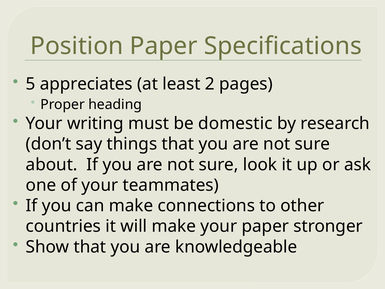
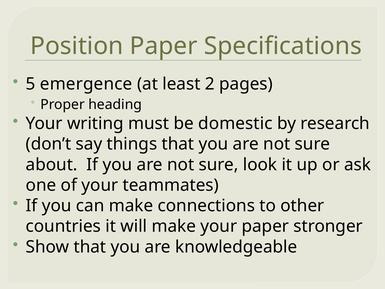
appreciates: appreciates -> emergence
